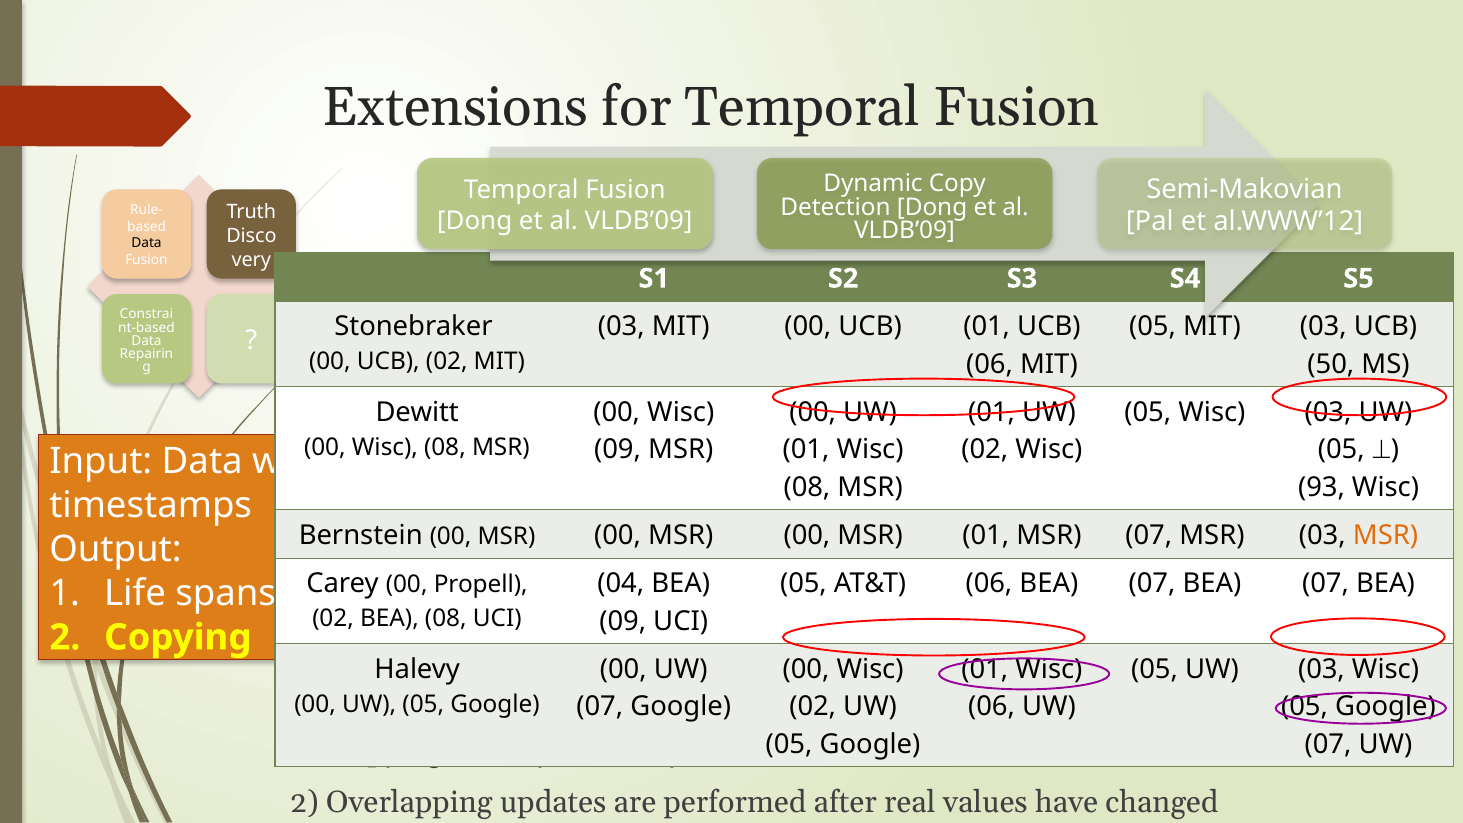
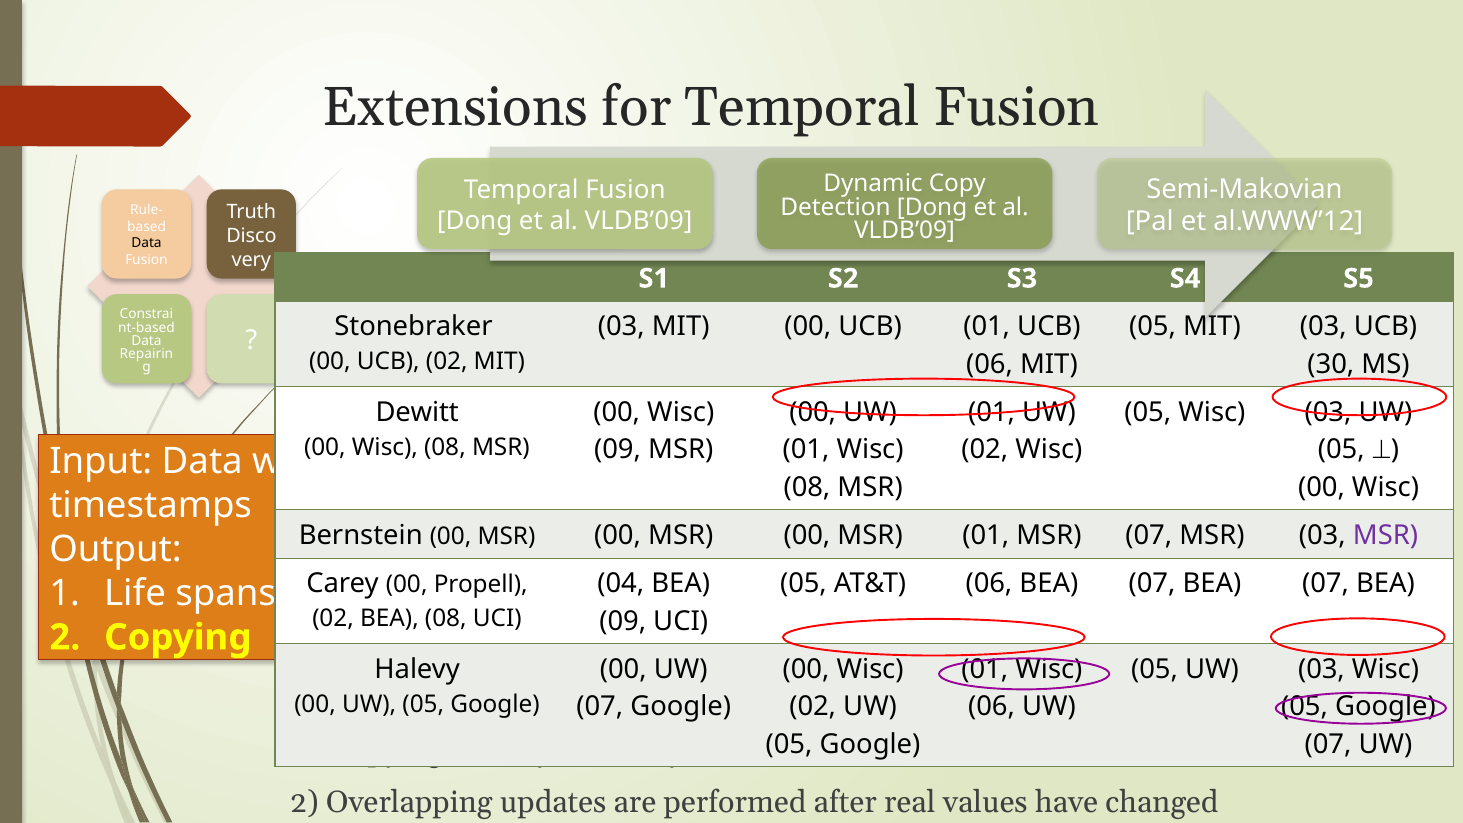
50: 50 -> 30
93 at (1321, 487): 93 -> 00
MSR at (1386, 535) colour: orange -> purple
